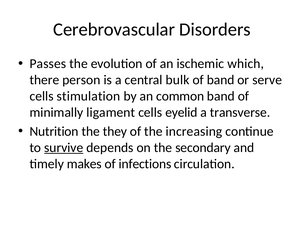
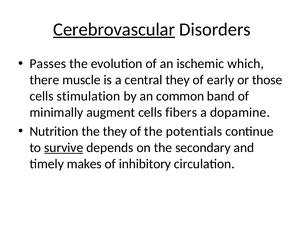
Cerebrovascular underline: none -> present
person: person -> muscle
central bulk: bulk -> they
of band: band -> early
serve: serve -> those
ligament: ligament -> augment
eyelid: eyelid -> fibers
transverse: transverse -> dopamine
increasing: increasing -> potentials
infections: infections -> inhibitory
